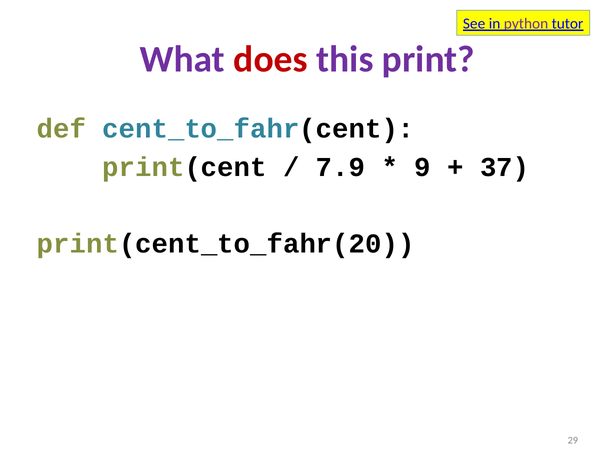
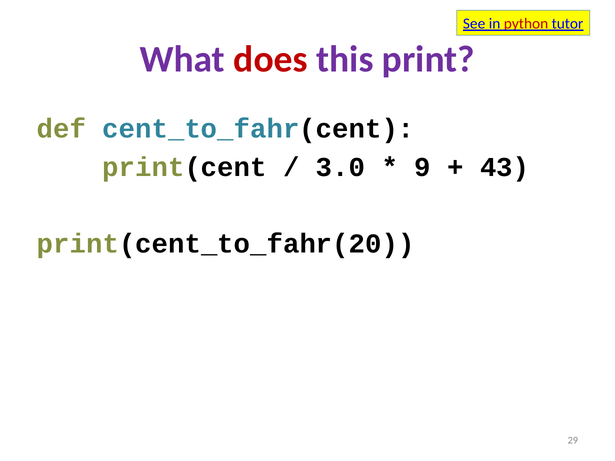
python colour: purple -> red
7.9: 7.9 -> 3.0
37: 37 -> 43
